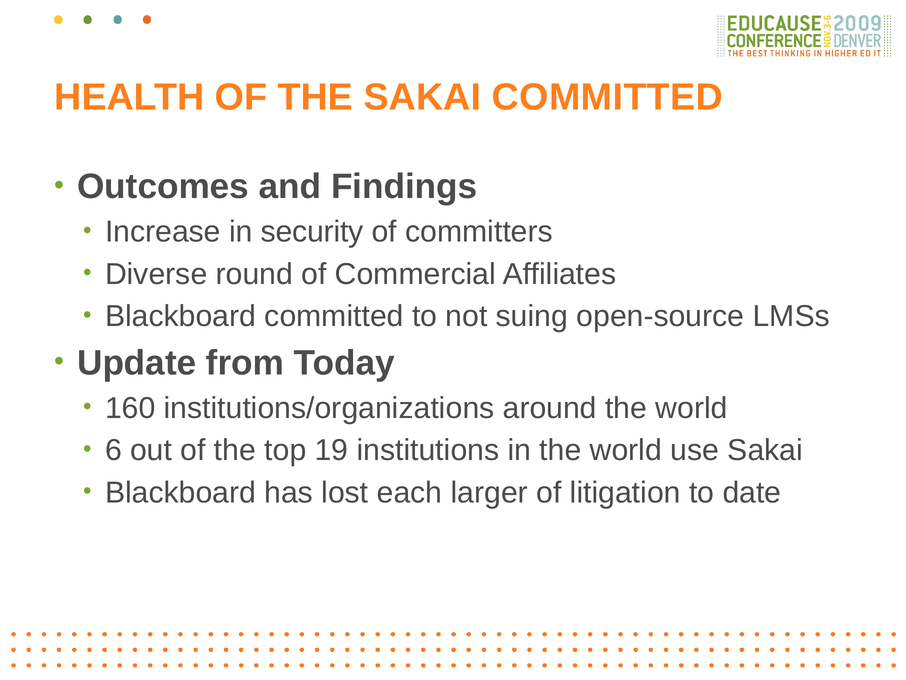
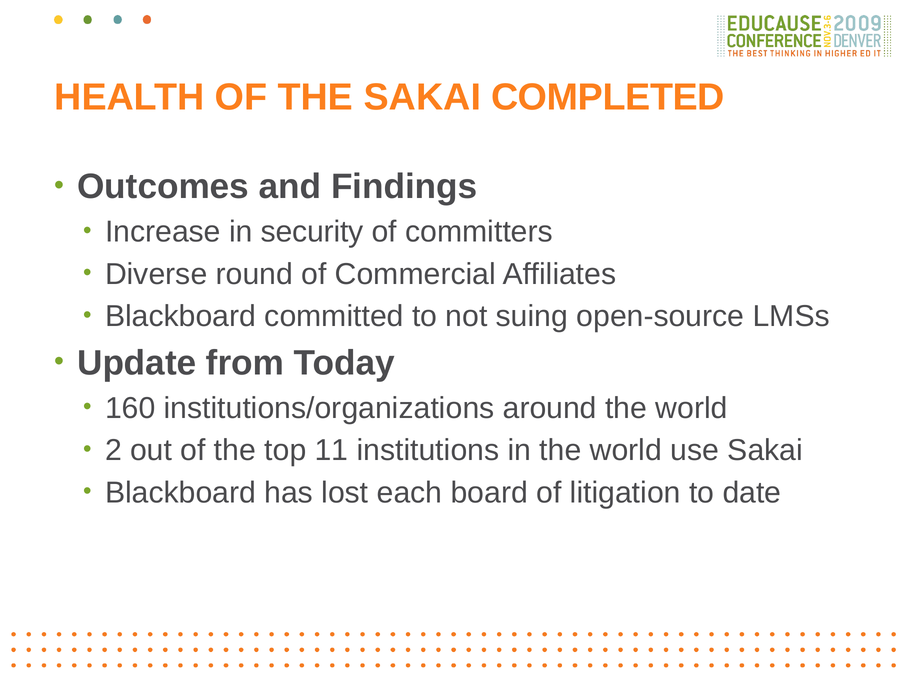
SAKAI COMMITTED: COMMITTED -> COMPLETED
6: 6 -> 2
19: 19 -> 11
larger: larger -> board
